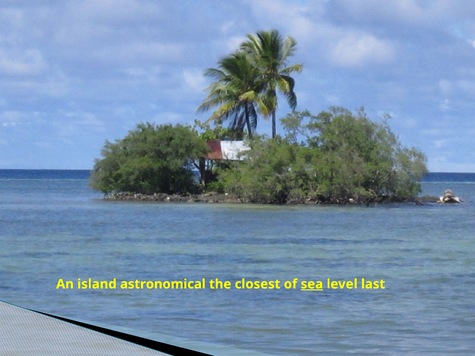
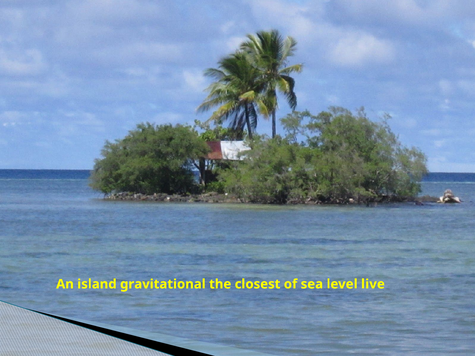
astronomical: astronomical -> gravitational
sea underline: present -> none
last: last -> live
